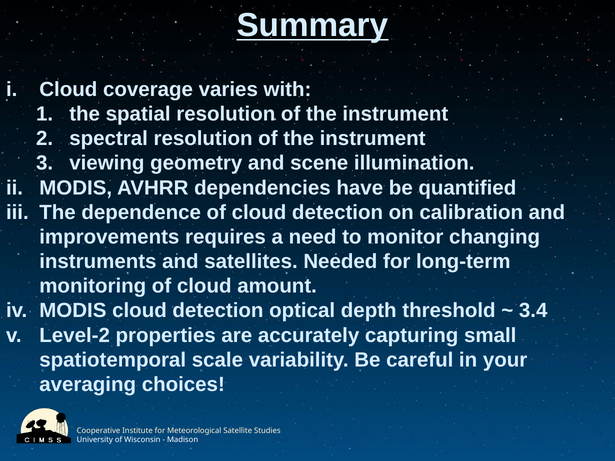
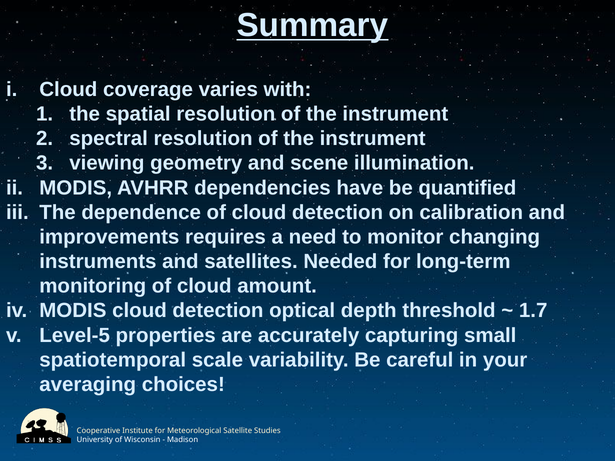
3.4: 3.4 -> 1.7
Level-2: Level-2 -> Level-5
